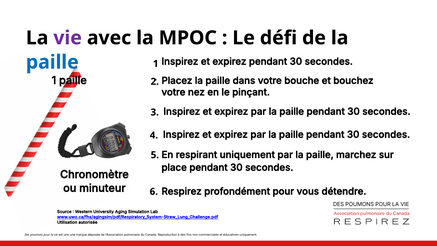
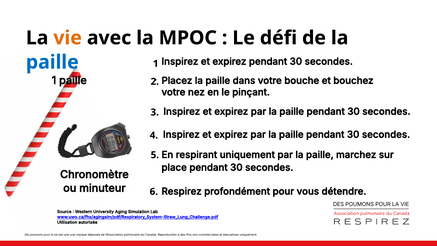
vie at (68, 38) colour: purple -> orange
